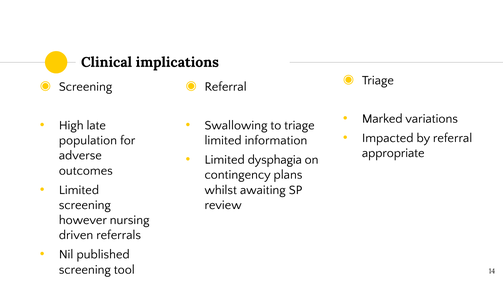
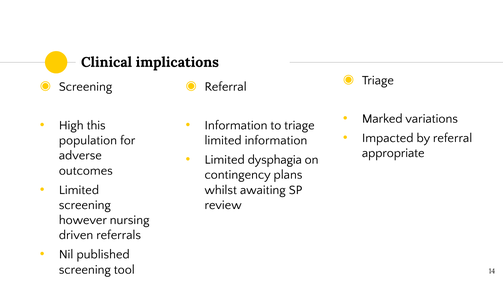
late: late -> this
Swallowing at (236, 125): Swallowing -> Information
